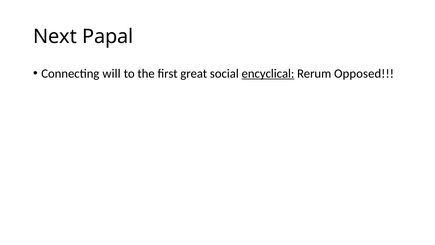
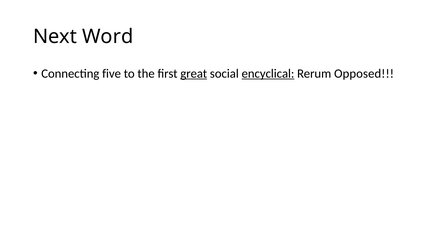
Papal: Papal -> Word
will: will -> five
great underline: none -> present
